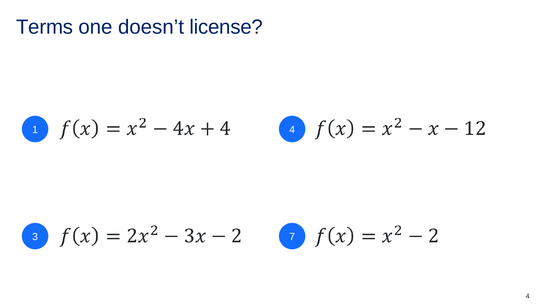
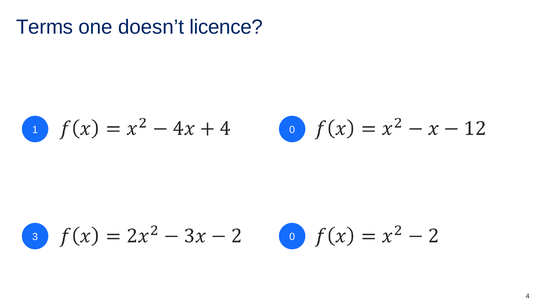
license: license -> licence
1 4: 4 -> 0
3 7: 7 -> 0
